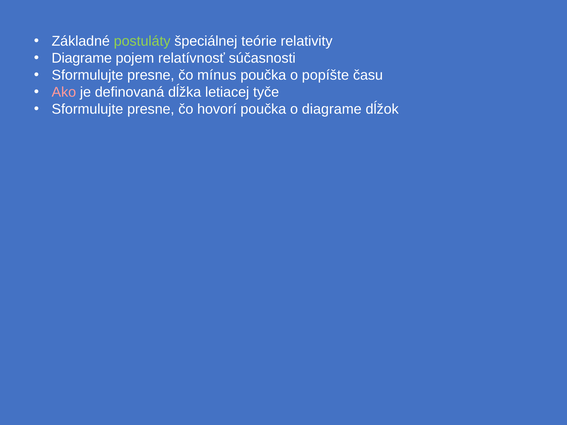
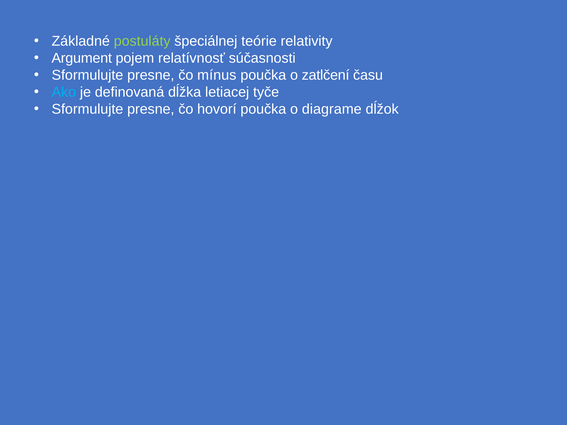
Diagrame at (82, 58): Diagrame -> Argument
popíšte: popíšte -> zatlčení
Ako colour: pink -> light blue
